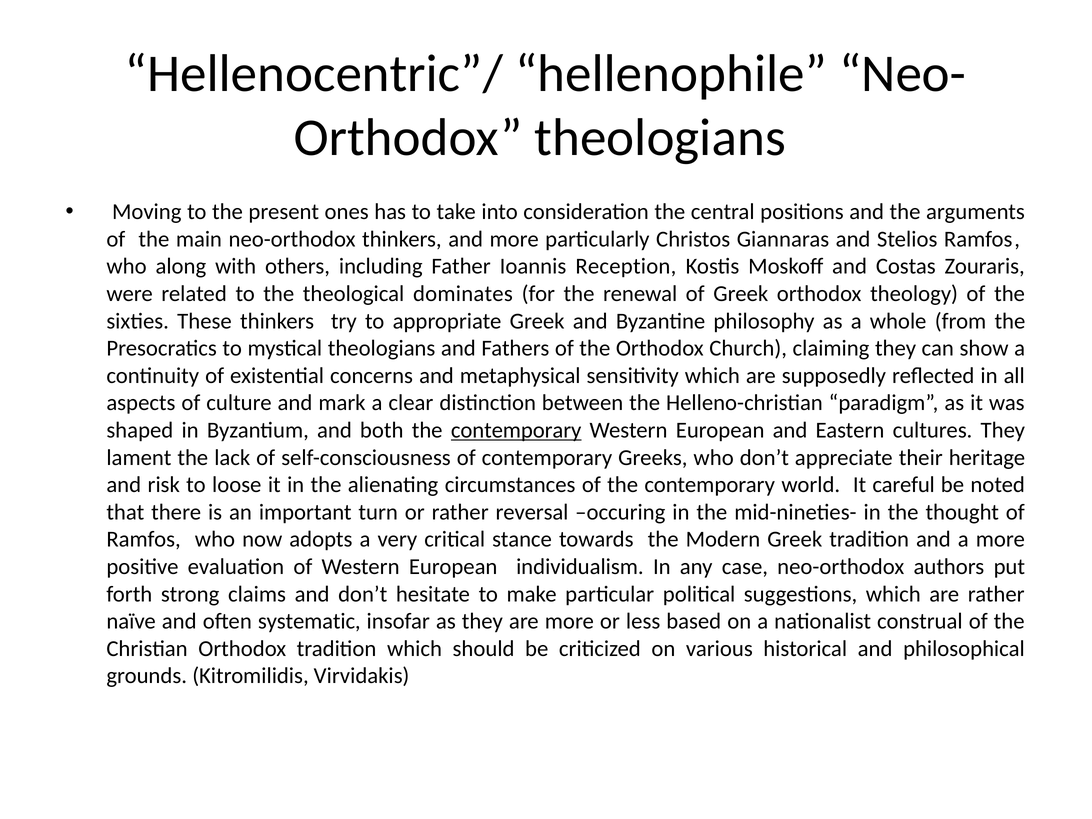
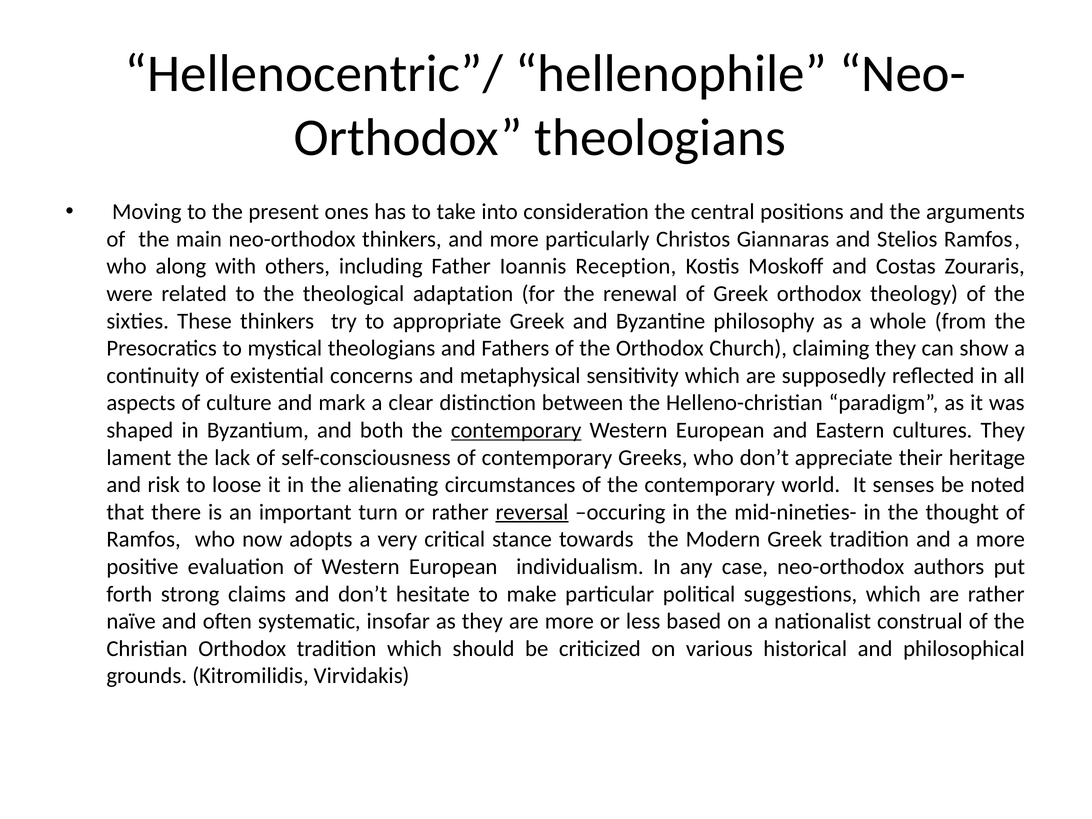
dominates: dominates -> adaptation
careful: careful -> senses
reversal underline: none -> present
